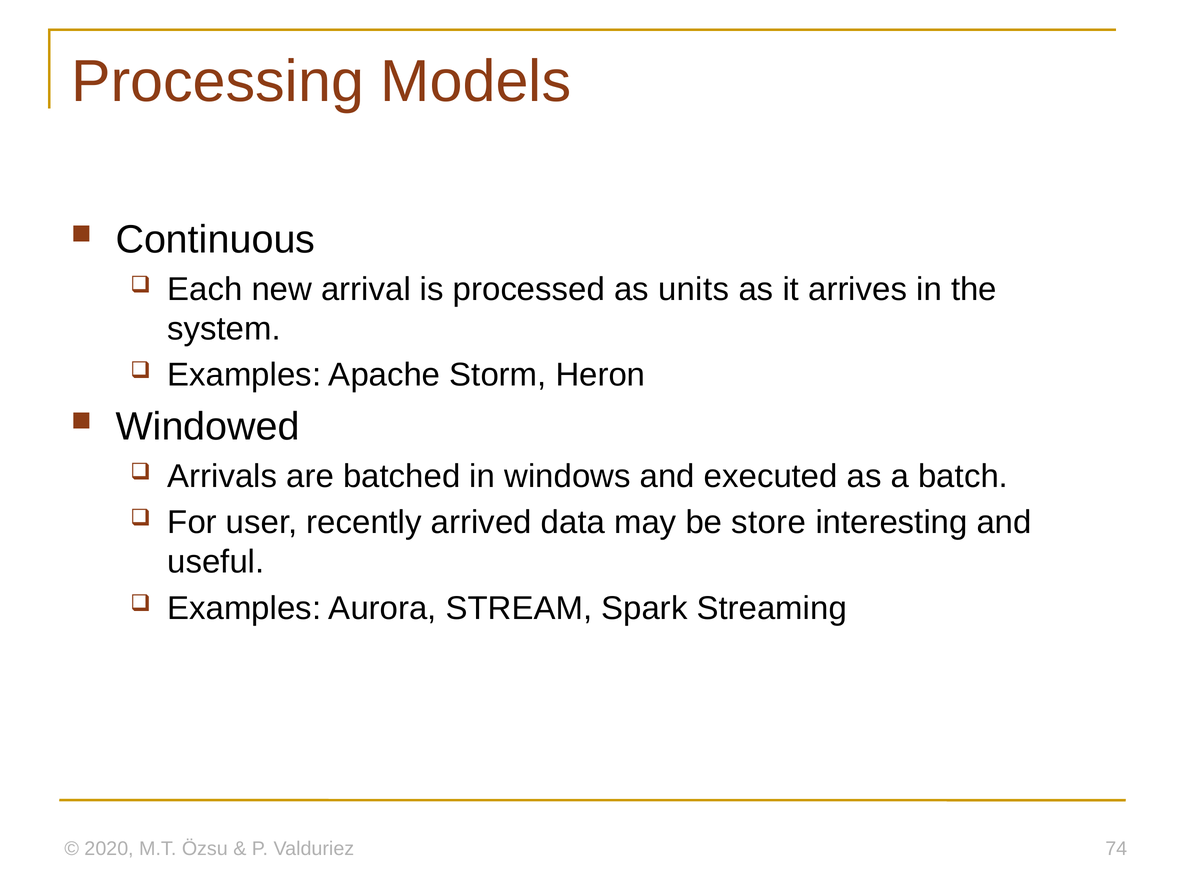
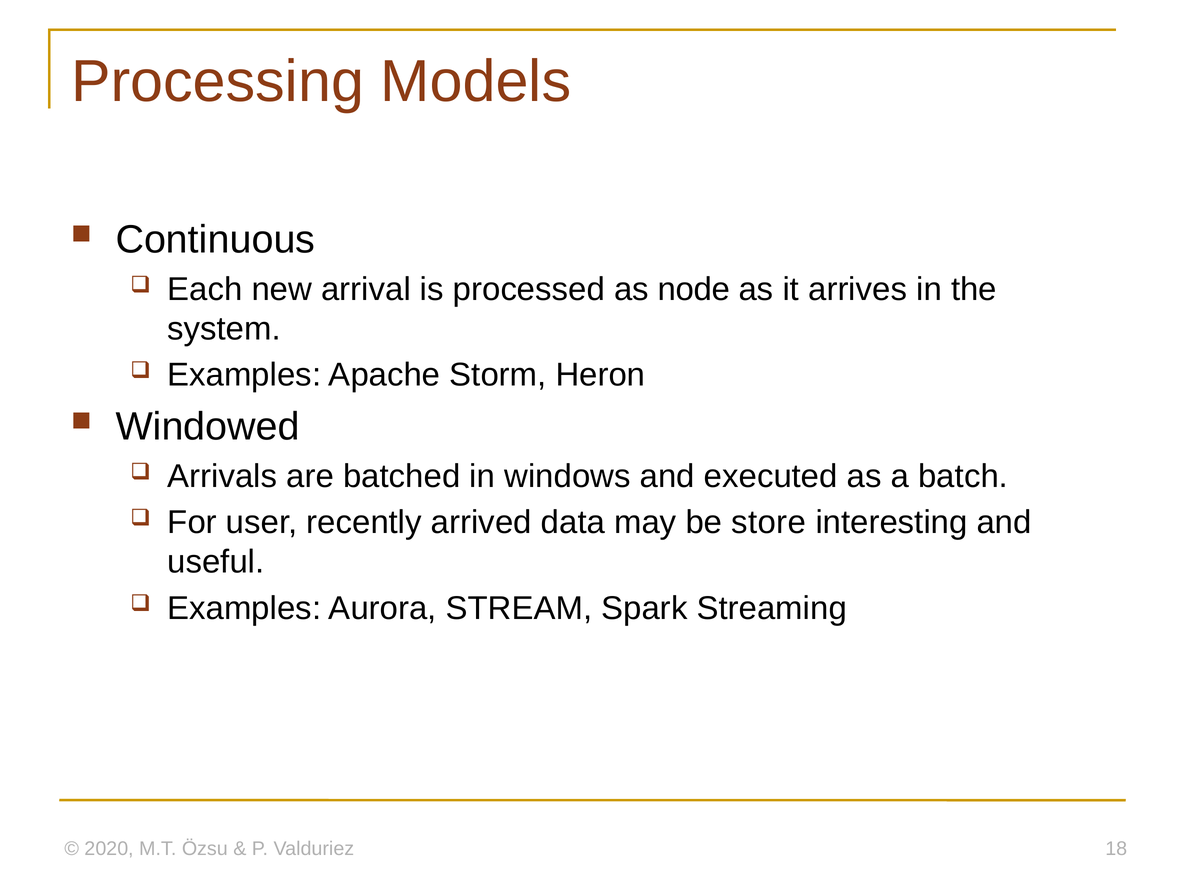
units: units -> node
74: 74 -> 18
